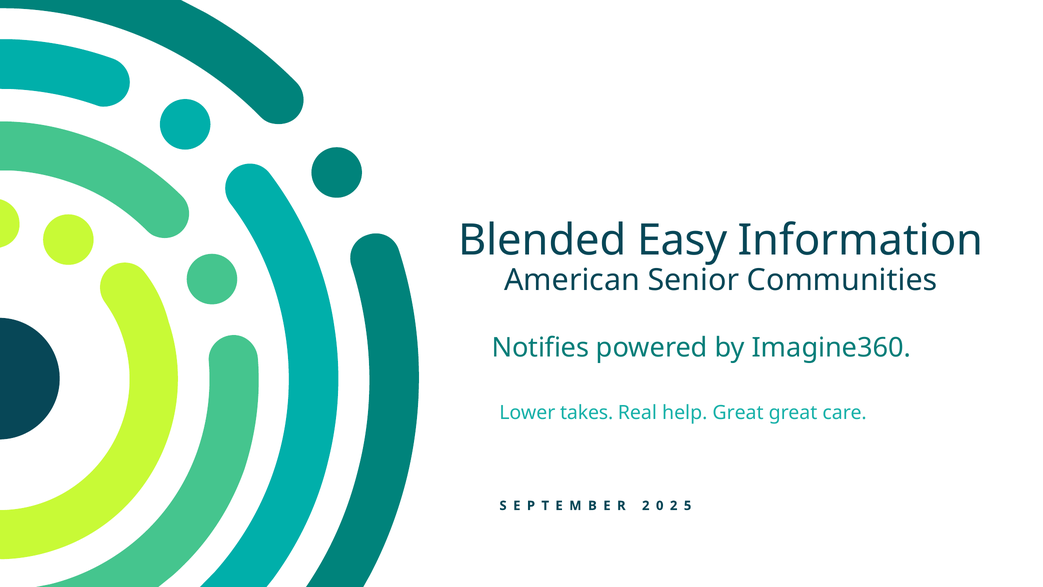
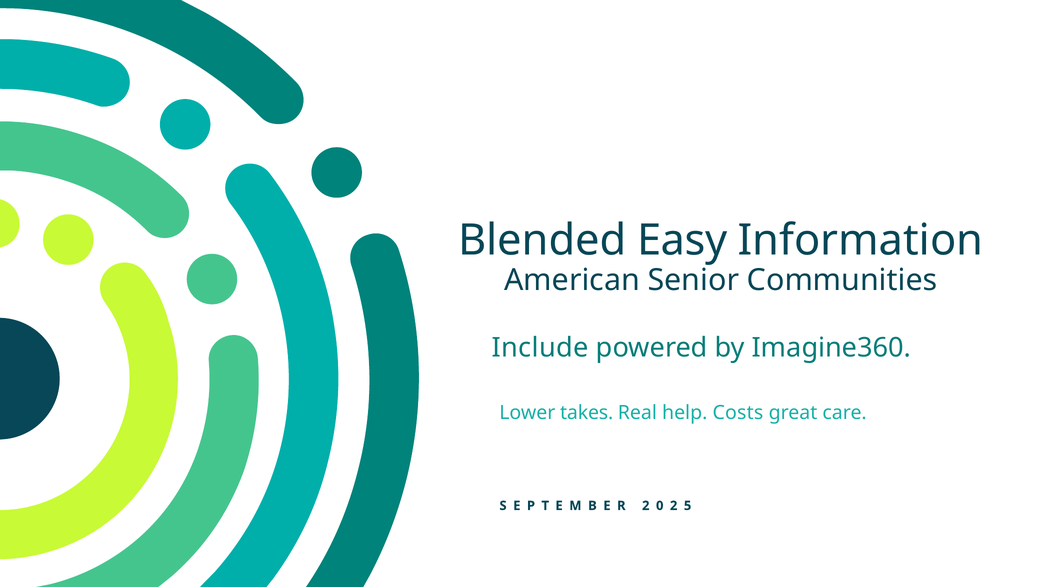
Notifies: Notifies -> Include
help Great: Great -> Costs
